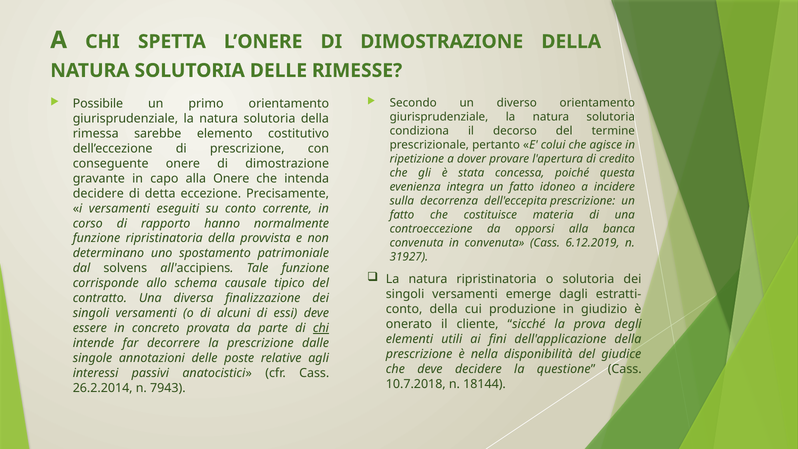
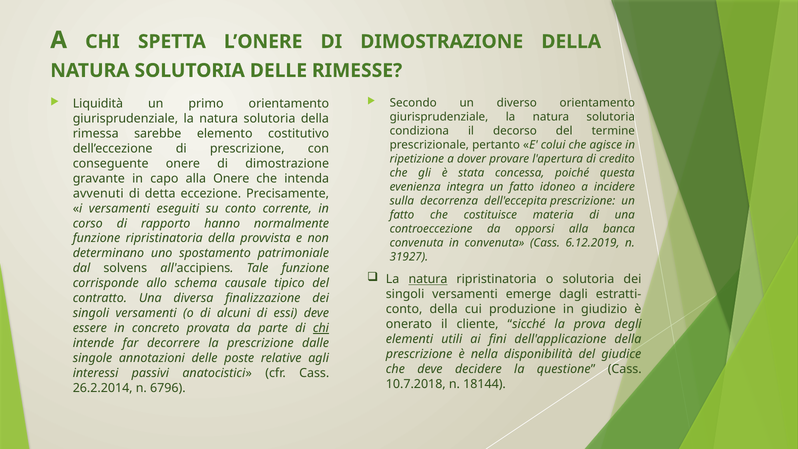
Possibile: Possibile -> Liquidità
decidere at (98, 193): decidere -> avvenuti
natura at (428, 279) underline: none -> present
7943: 7943 -> 6796
